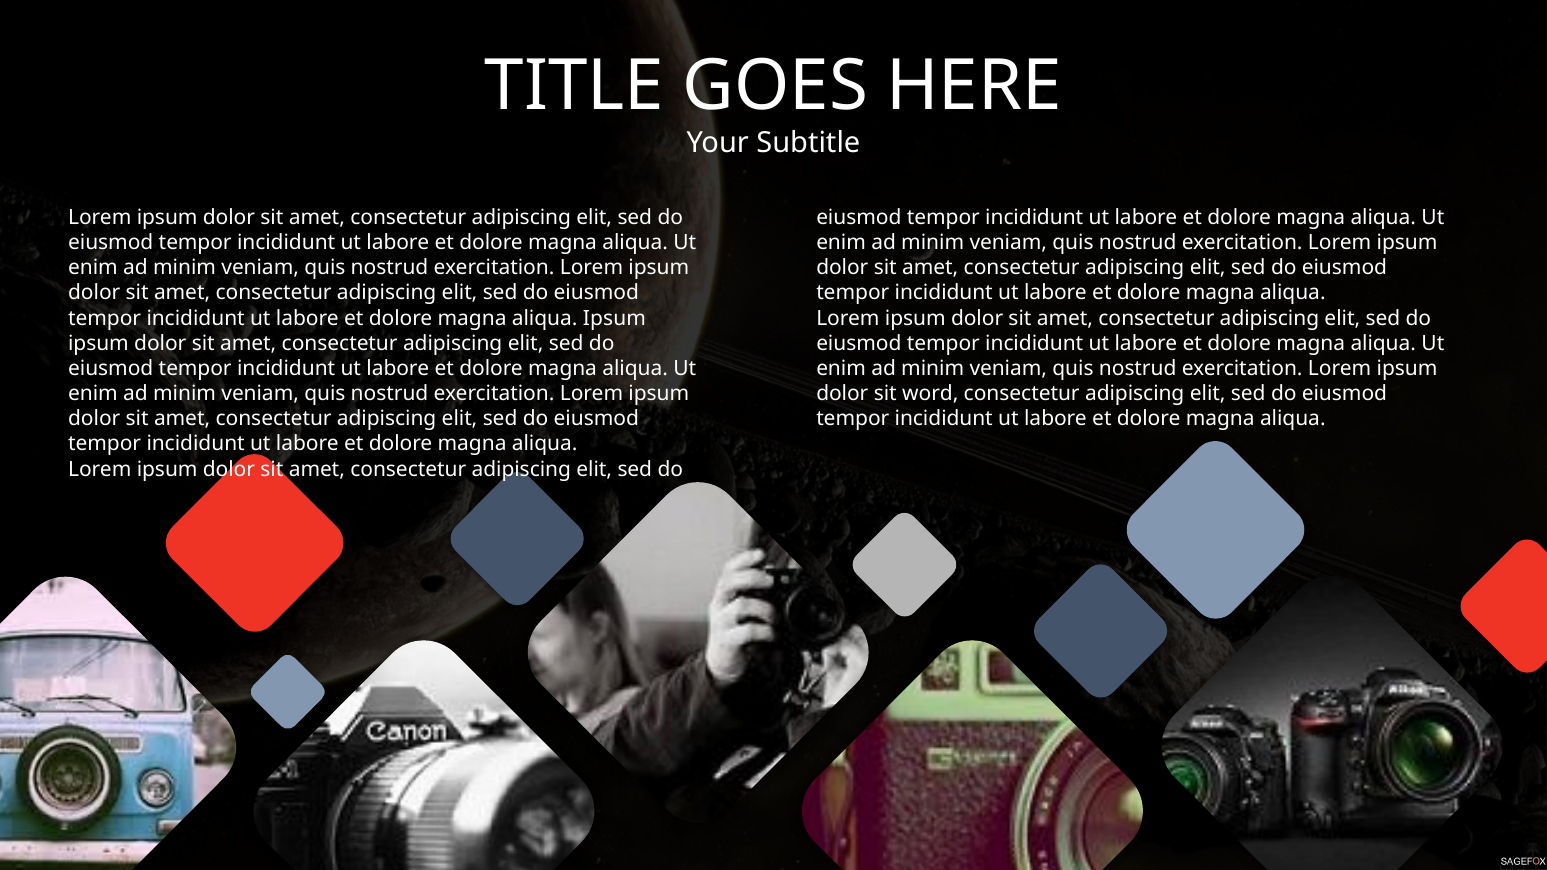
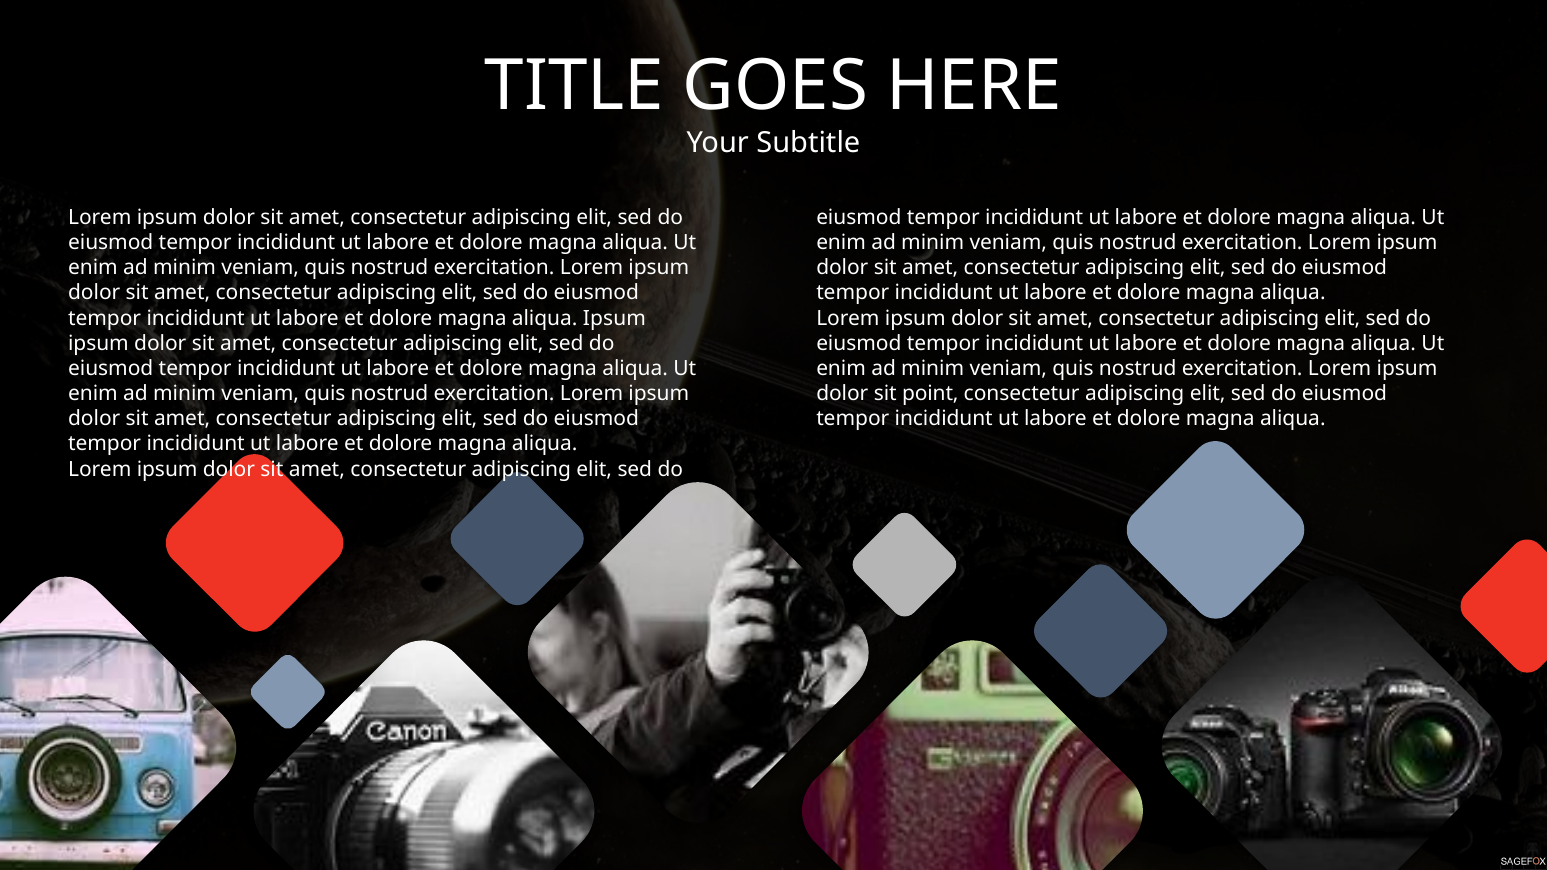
word: word -> point
